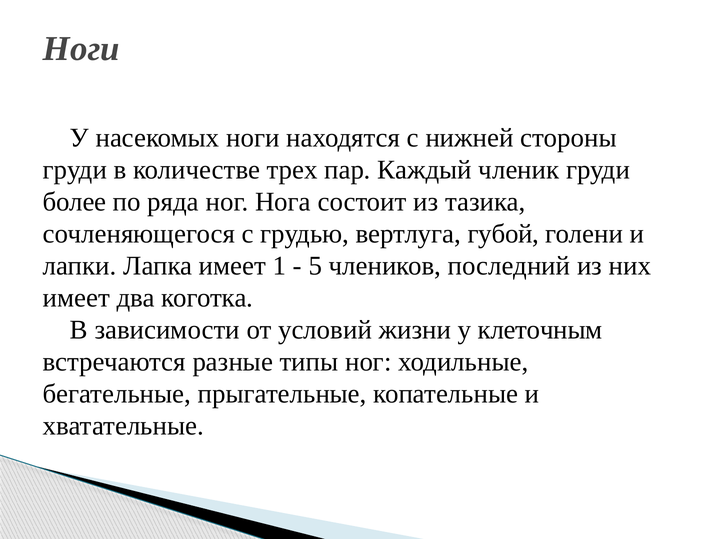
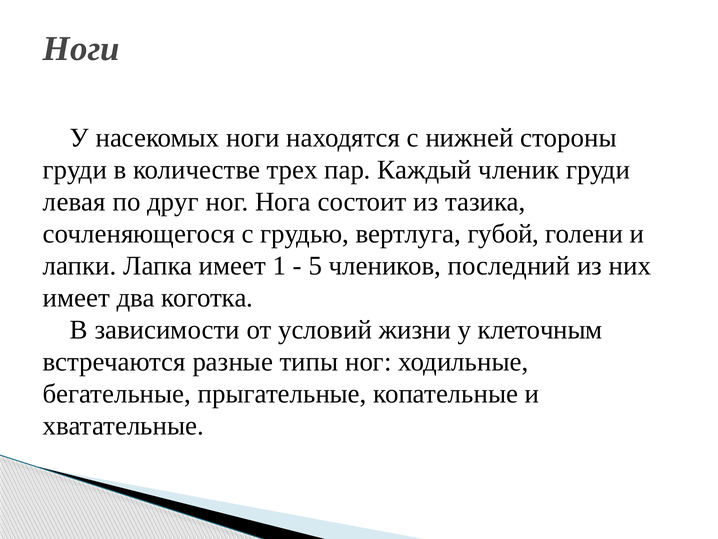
более: более -> левая
ряда: ряда -> друг
